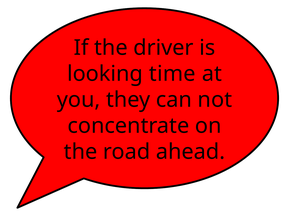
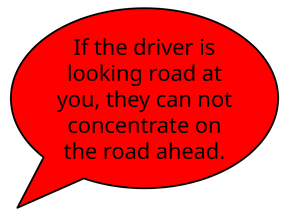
looking time: time -> road
